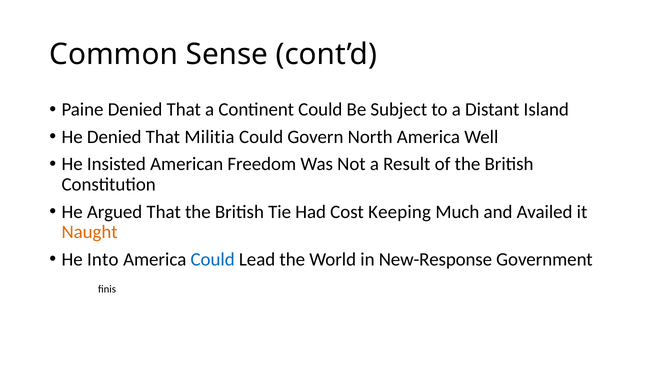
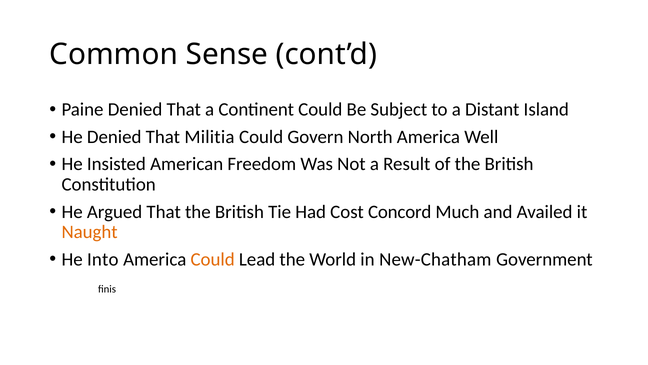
Keeping: Keeping -> Concord
Could at (213, 259) colour: blue -> orange
New-Response: New-Response -> New-Chatham
